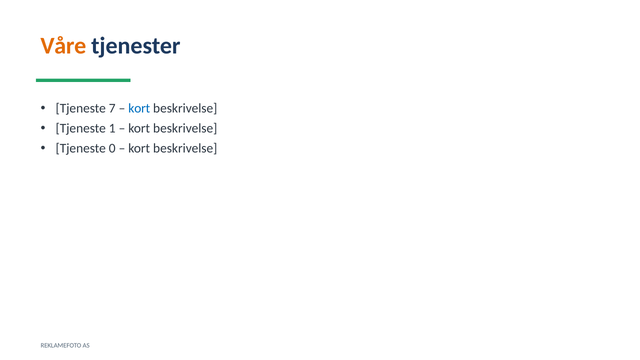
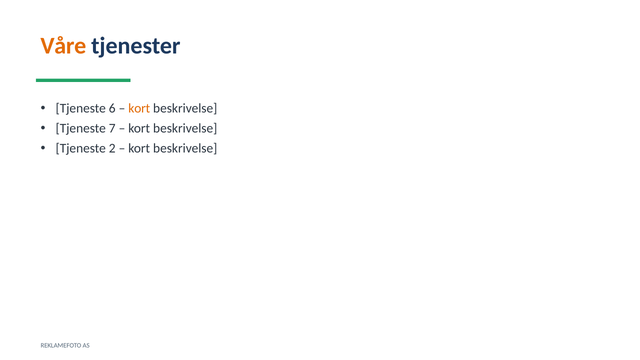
7: 7 -> 6
kort at (139, 108) colour: blue -> orange
1: 1 -> 7
0: 0 -> 2
